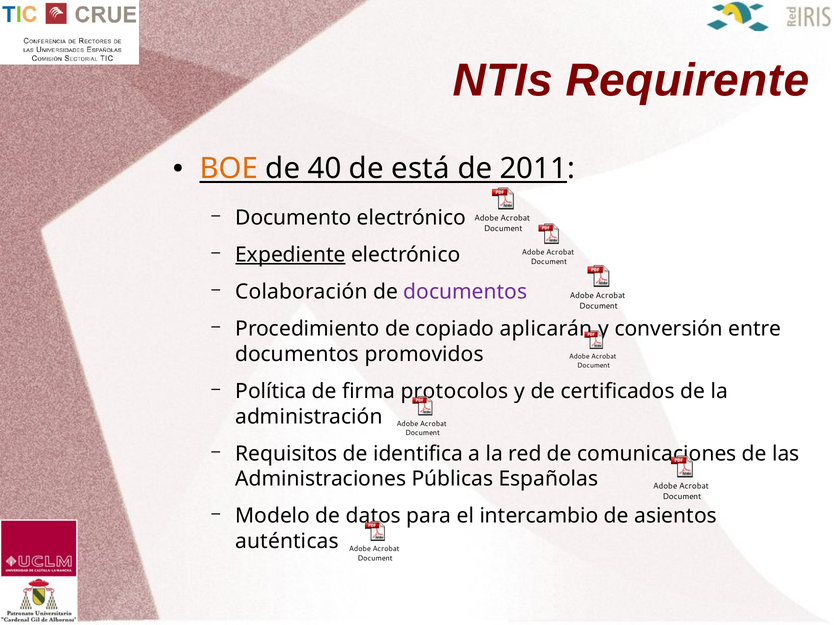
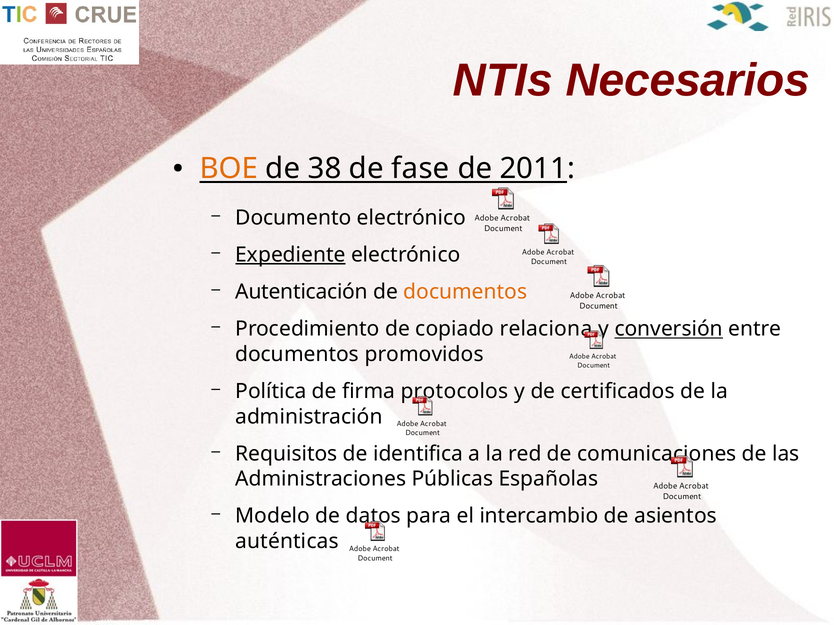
Requirente: Requirente -> Necesarios
40: 40 -> 38
está: está -> fase
Colaboración: Colaboración -> Autenticación
documentos at (465, 292) colour: purple -> orange
aplicarán: aplicarán -> relaciona
conversión underline: none -> present
